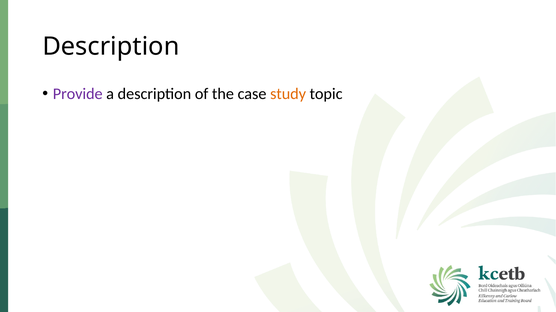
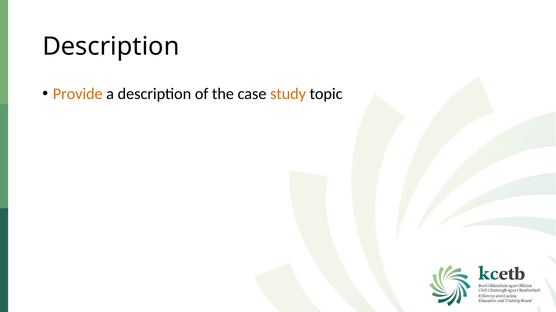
Provide colour: purple -> orange
